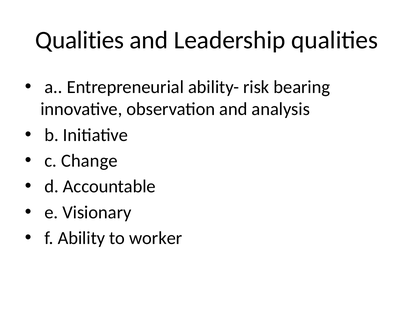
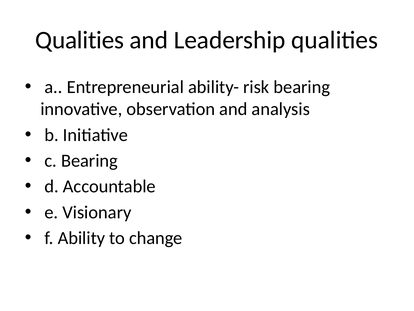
c Change: Change -> Bearing
worker: worker -> change
